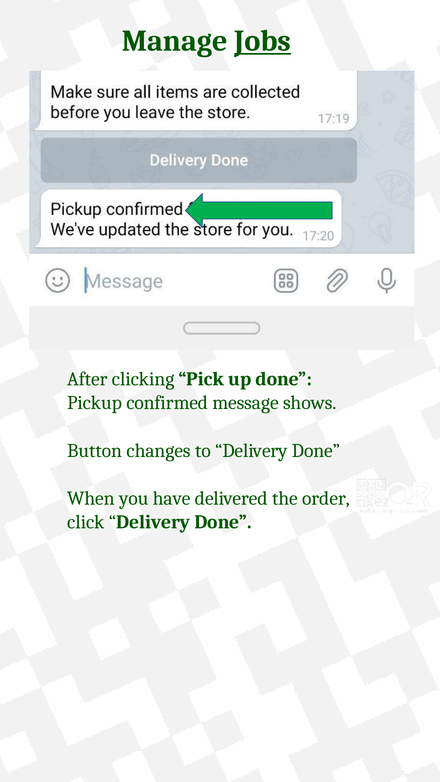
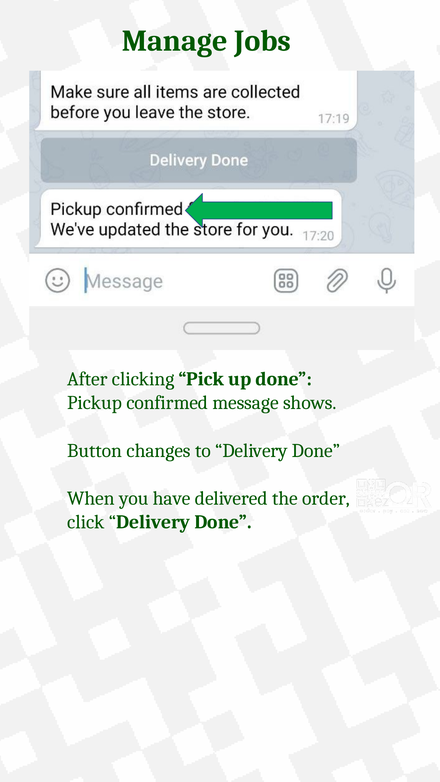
Jobs underline: present -> none
